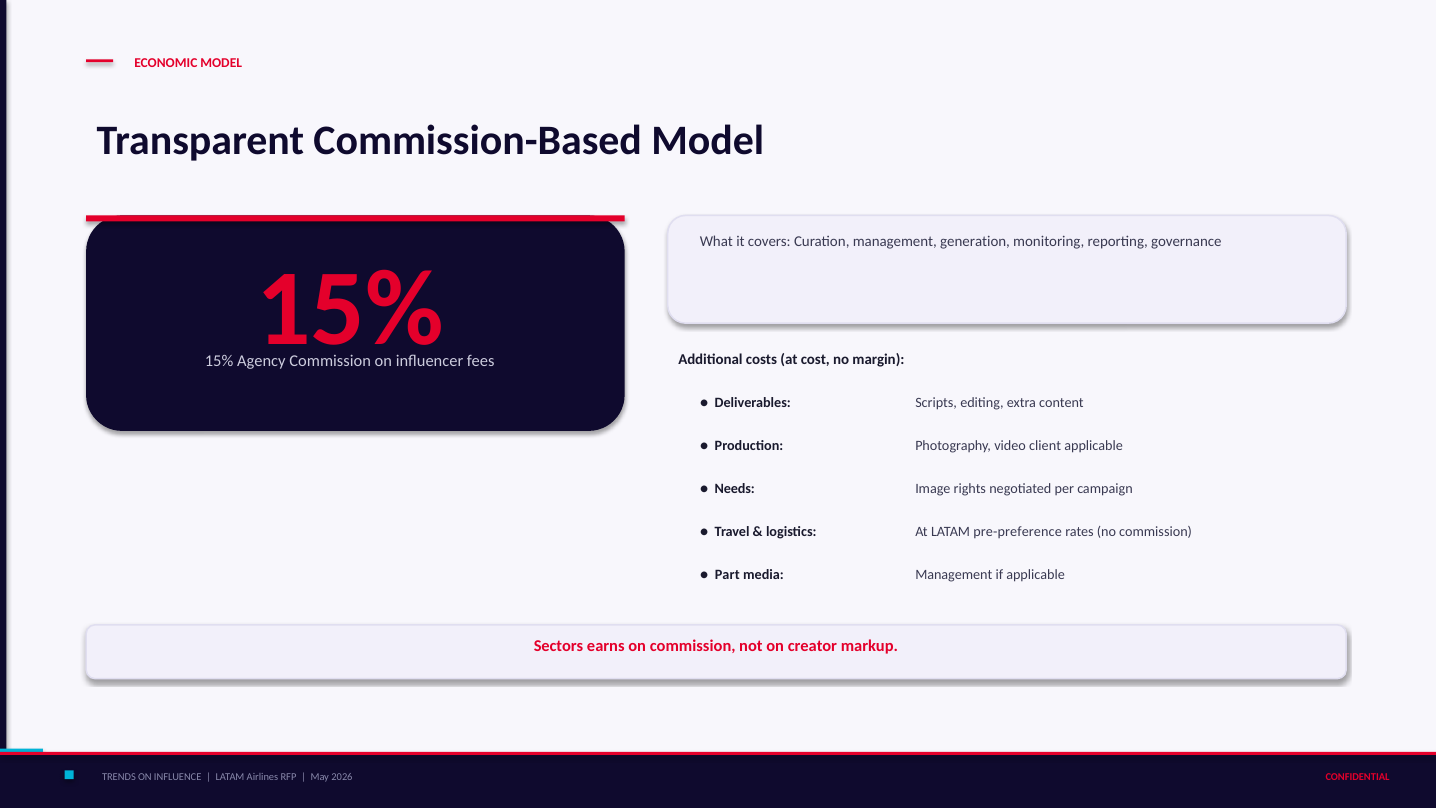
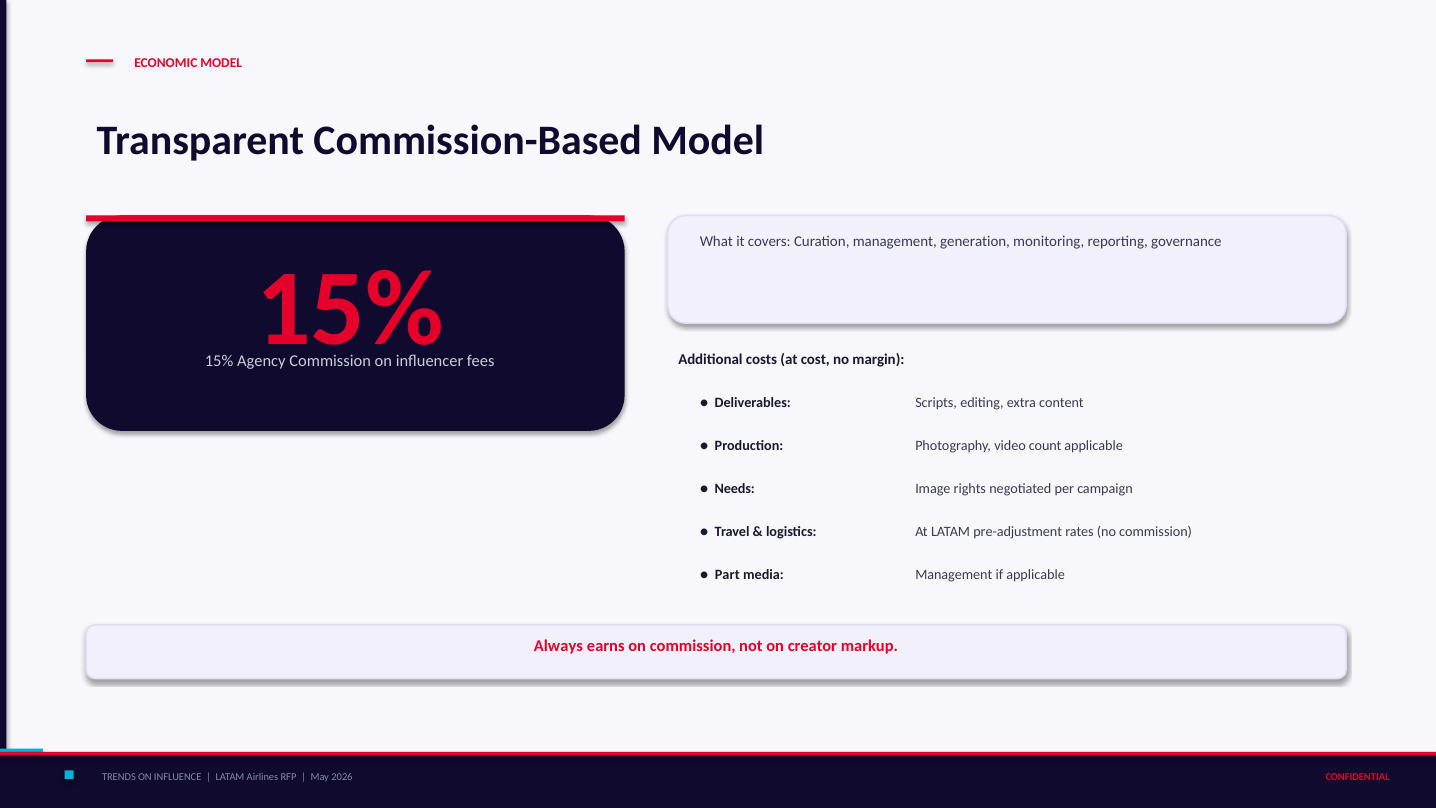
client: client -> count
pre-preference: pre-preference -> pre-adjustment
Sectors: Sectors -> Always
